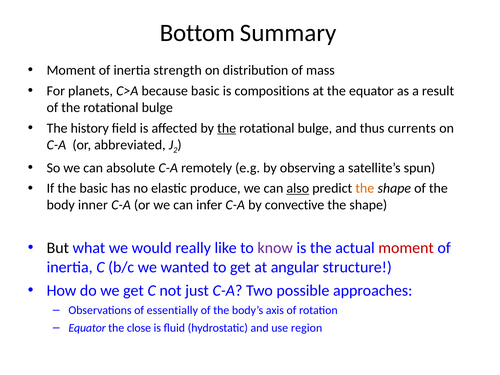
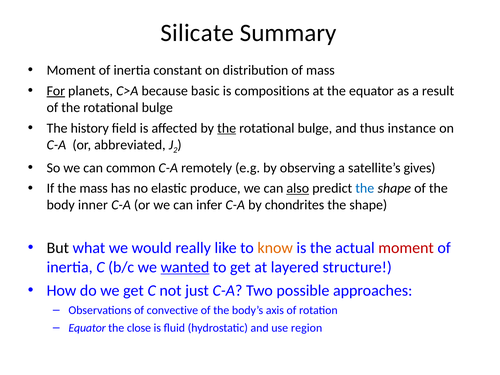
Bottom: Bottom -> Silicate
strength: strength -> constant
For underline: none -> present
currents: currents -> instance
absolute: absolute -> common
spun: spun -> gives
the basic: basic -> mass
the at (365, 188) colour: orange -> blue
convective: convective -> chondrites
know colour: purple -> orange
wanted underline: none -> present
angular: angular -> layered
essentially: essentially -> convective
